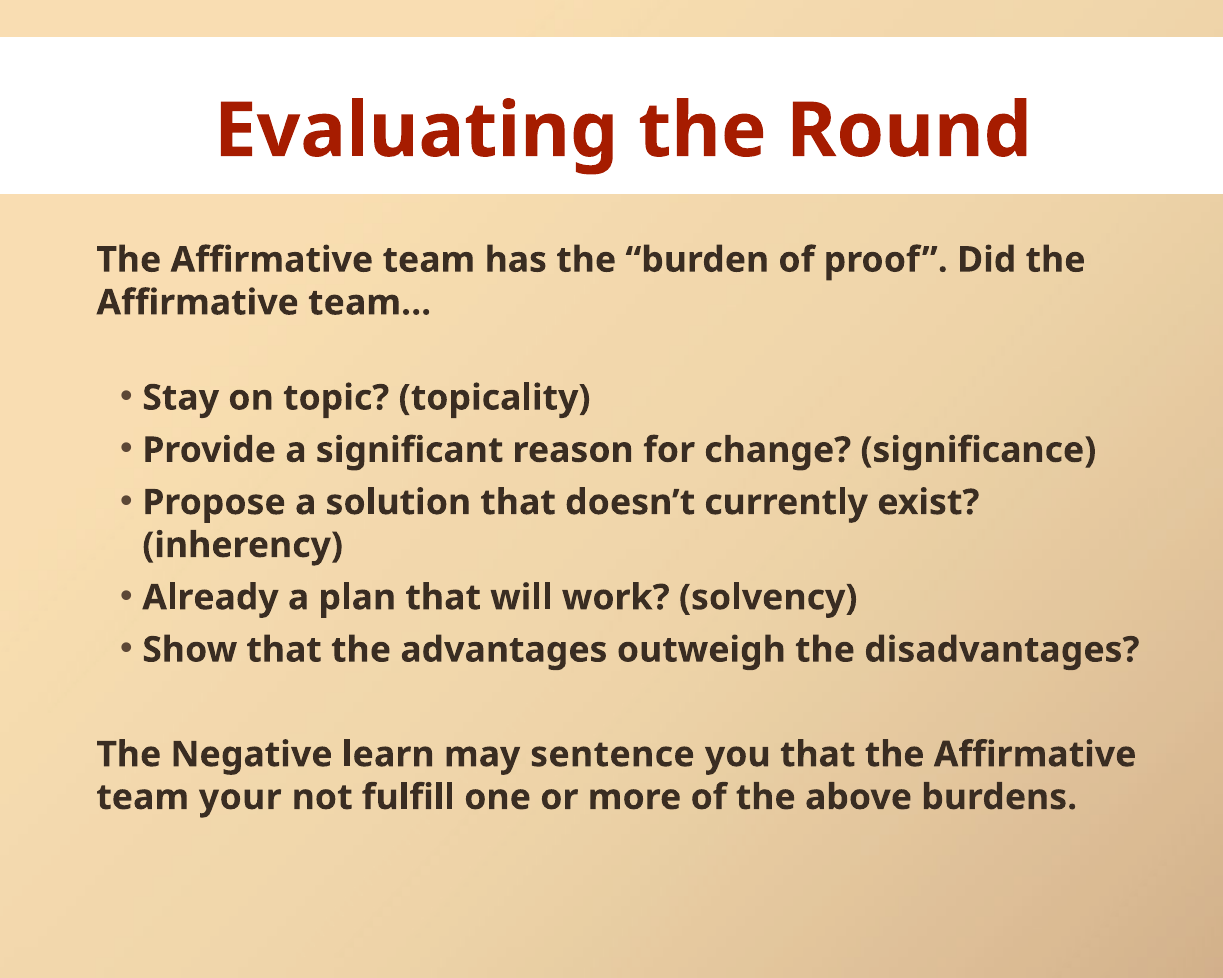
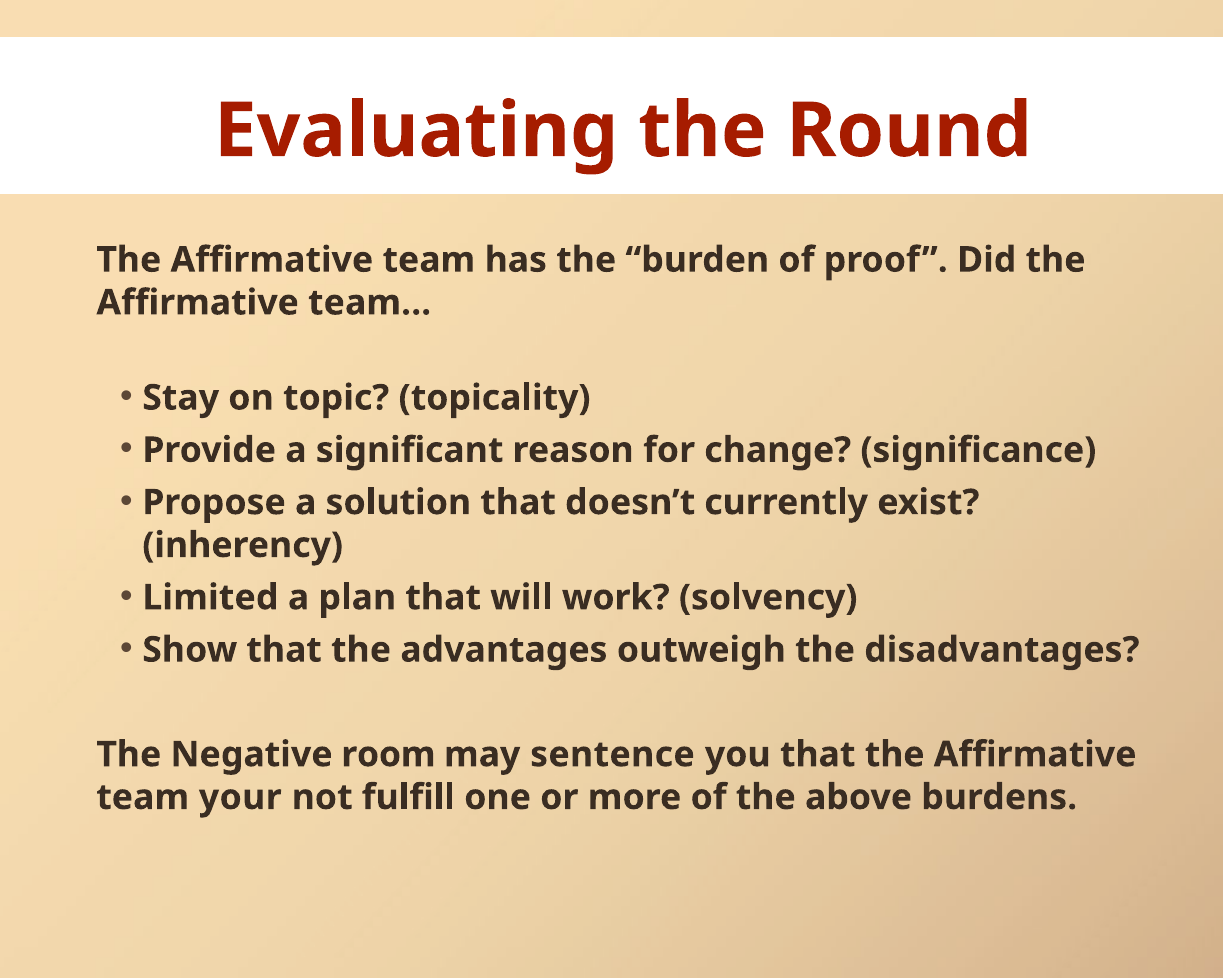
Already: Already -> Limited
learn: learn -> room
